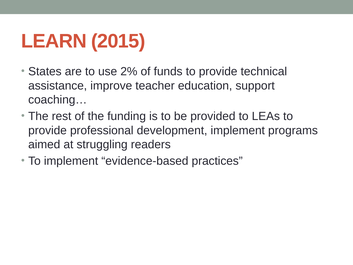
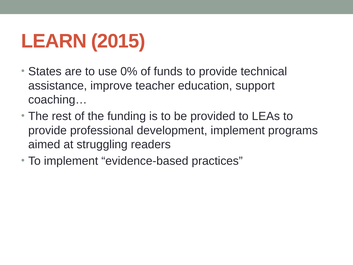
2%: 2% -> 0%
